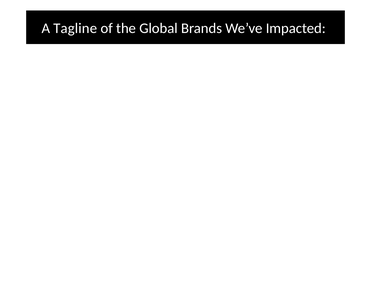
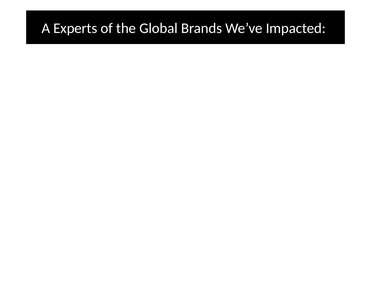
Tagline: Tagline -> Experts
